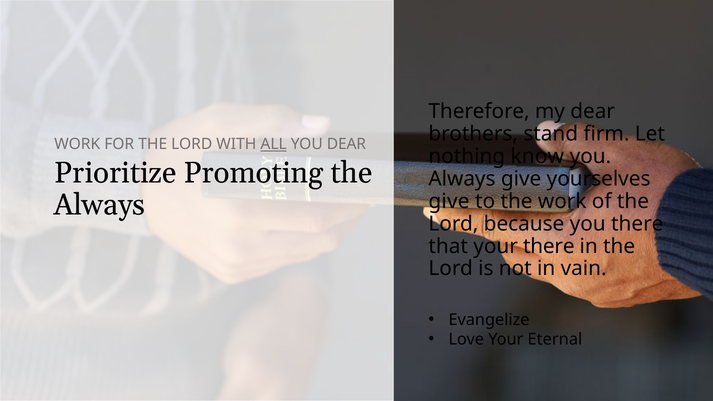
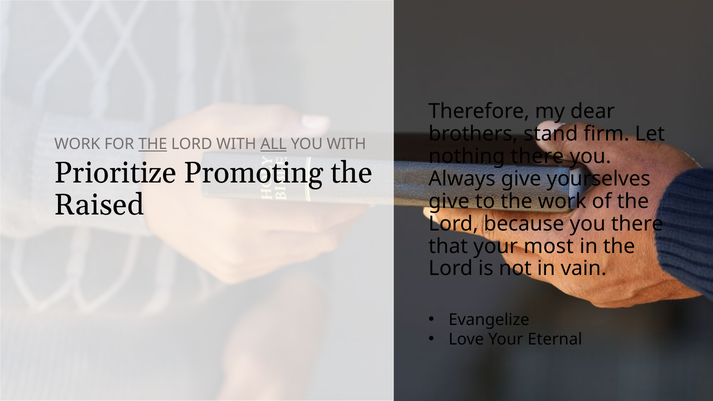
THE at (153, 144) underline: none -> present
YOU DEAR: DEAR -> WITH
nothing know: know -> there
Always at (100, 205): Always -> Raised
your there: there -> most
